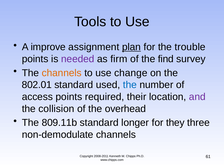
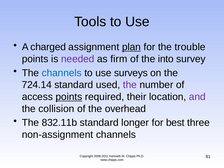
improve: improve -> charged
find: find -> into
channels at (62, 73) colour: orange -> blue
change: change -> surveys
802.01: 802.01 -> 724.14
the at (130, 85) colour: blue -> purple
points at (69, 97) underline: none -> present
809.11b: 809.11b -> 832.11b
they: they -> best
non-demodulate: non-demodulate -> non-assignment
